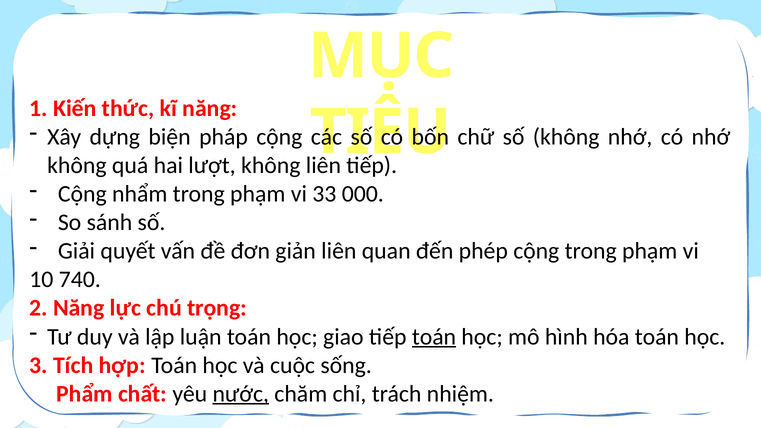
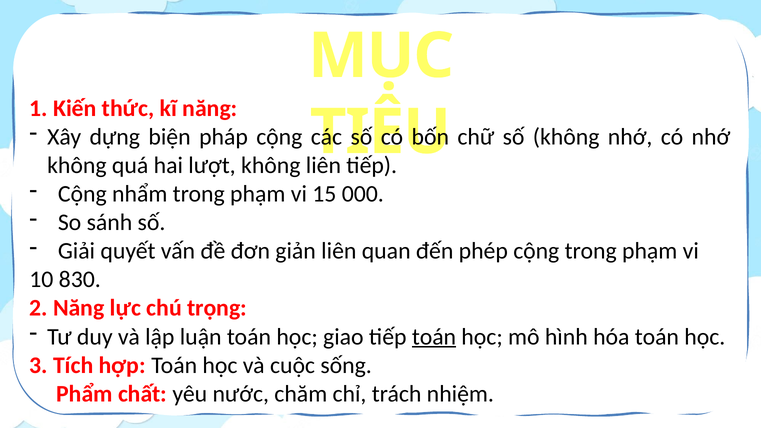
33: 33 -> 15
740: 740 -> 830
nước underline: present -> none
